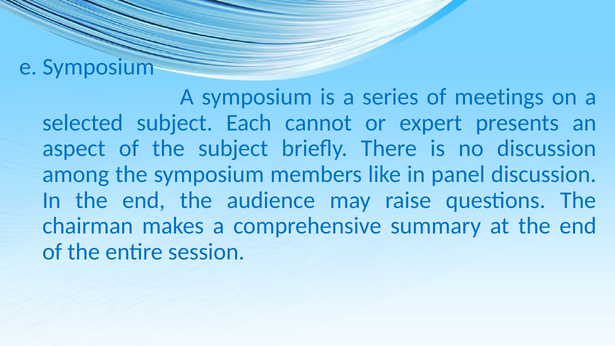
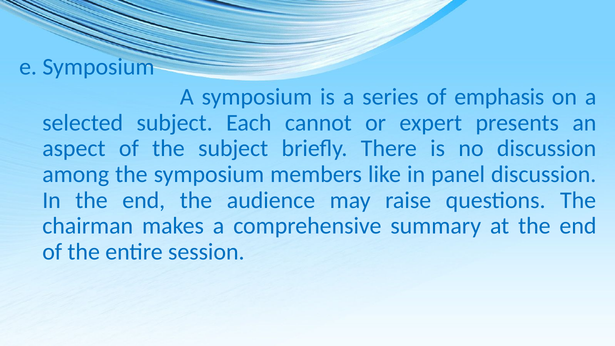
meetings: meetings -> emphasis
